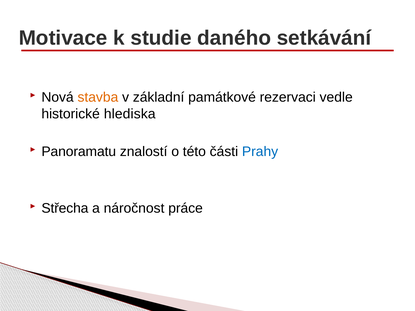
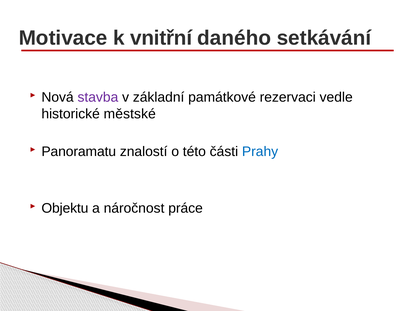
studie: studie -> vnitřní
stavba colour: orange -> purple
hlediska: hlediska -> městské
Střecha: Střecha -> Objektu
